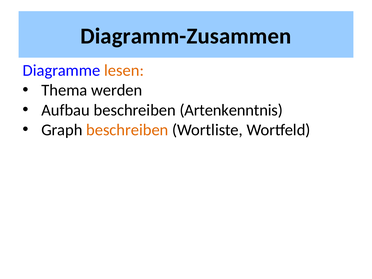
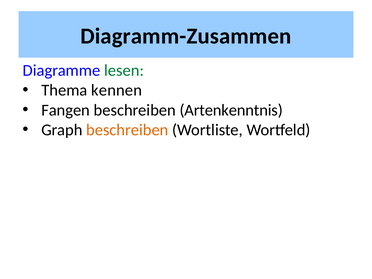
lesen colour: orange -> green
werden: werden -> kennen
Aufbau: Aufbau -> Fangen
